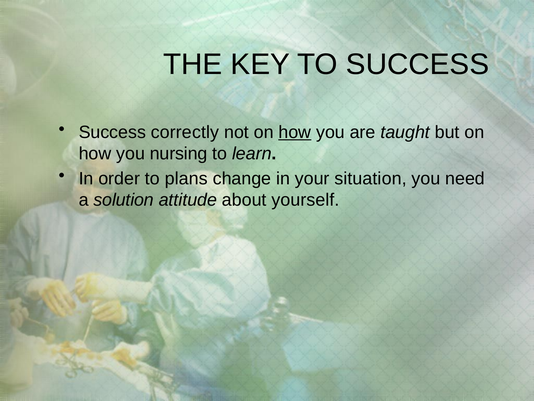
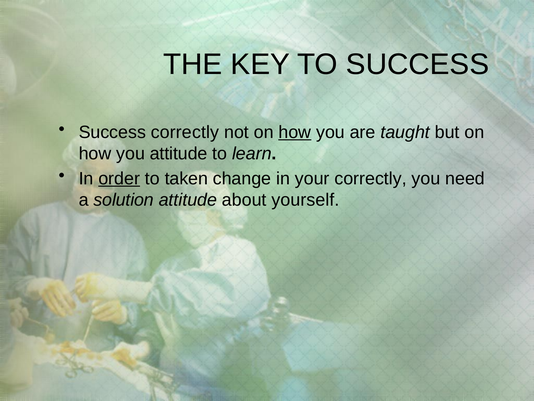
you nursing: nursing -> attitude
order underline: none -> present
plans: plans -> taken
your situation: situation -> correctly
